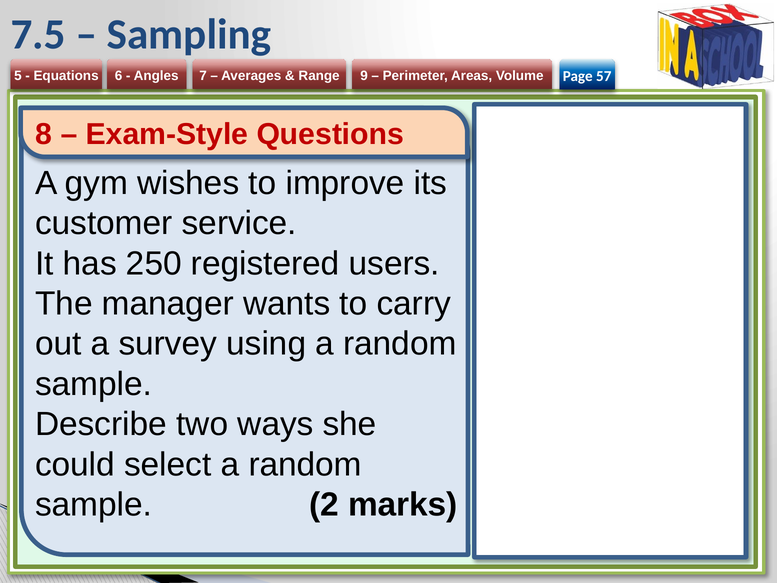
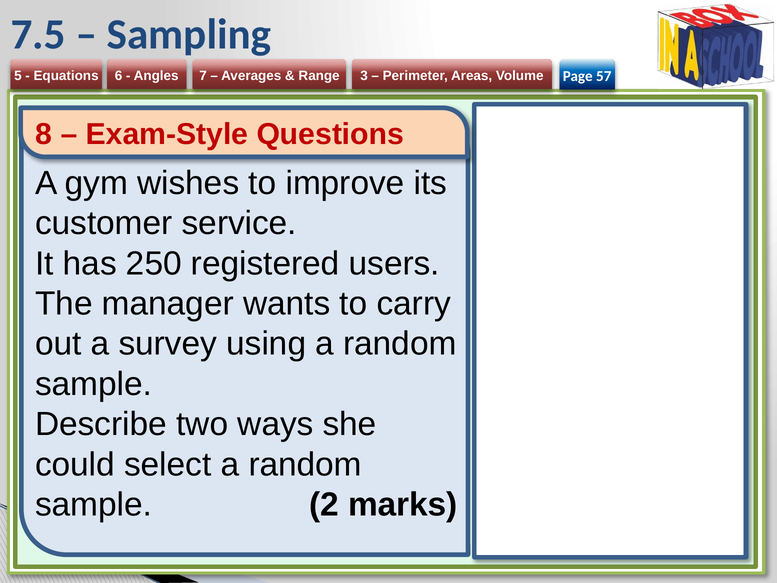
9: 9 -> 3
